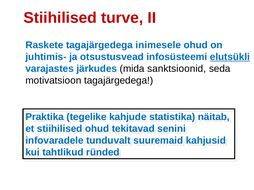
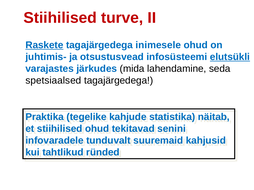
Raskete underline: none -> present
sanktsioonid: sanktsioonid -> lahendamine
motivatsioon: motivatsioon -> spetsiaalsed
